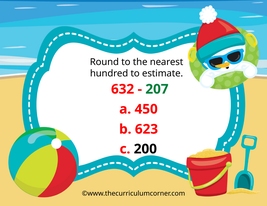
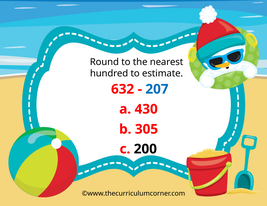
207 colour: green -> blue
450: 450 -> 430
623: 623 -> 305
